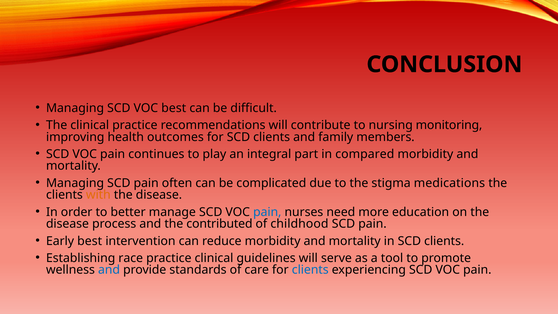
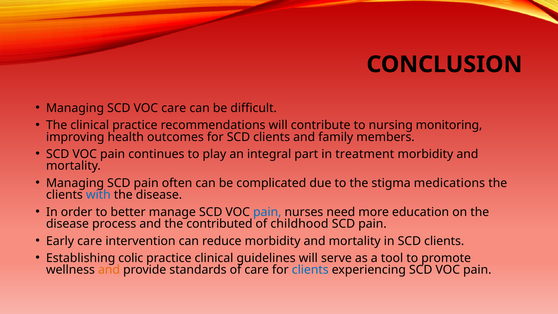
VOC best: best -> care
compared: compared -> treatment
with colour: orange -> blue
Early best: best -> care
race: race -> colic
and at (109, 270) colour: blue -> orange
